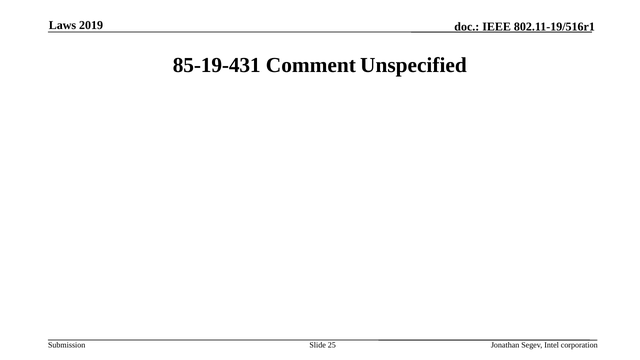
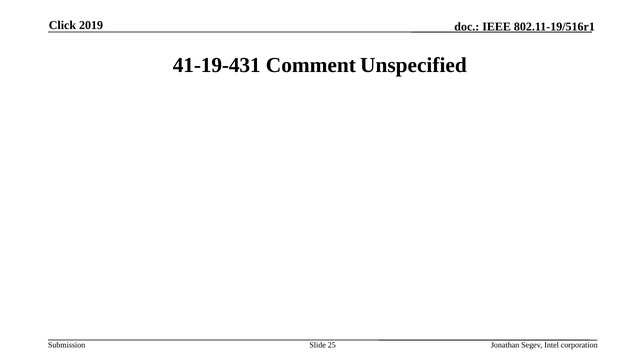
Laws: Laws -> Click
85-19-431: 85-19-431 -> 41-19-431
